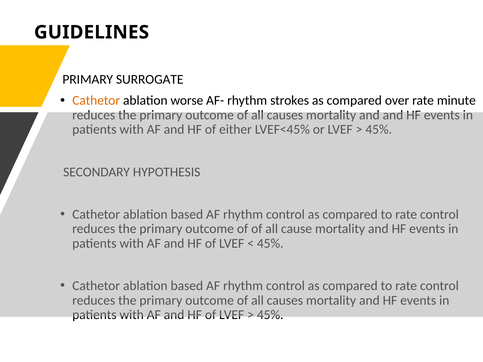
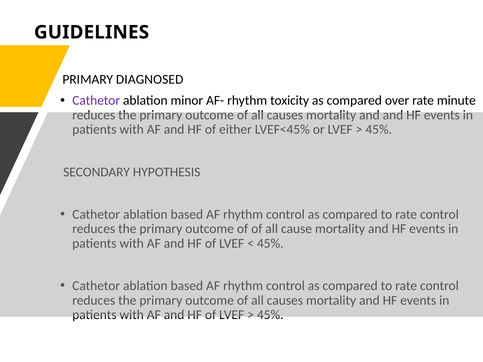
SURROGATE: SURROGATE -> DIAGNOSED
Cathetor at (96, 101) colour: orange -> purple
worse: worse -> minor
strokes: strokes -> toxicity
